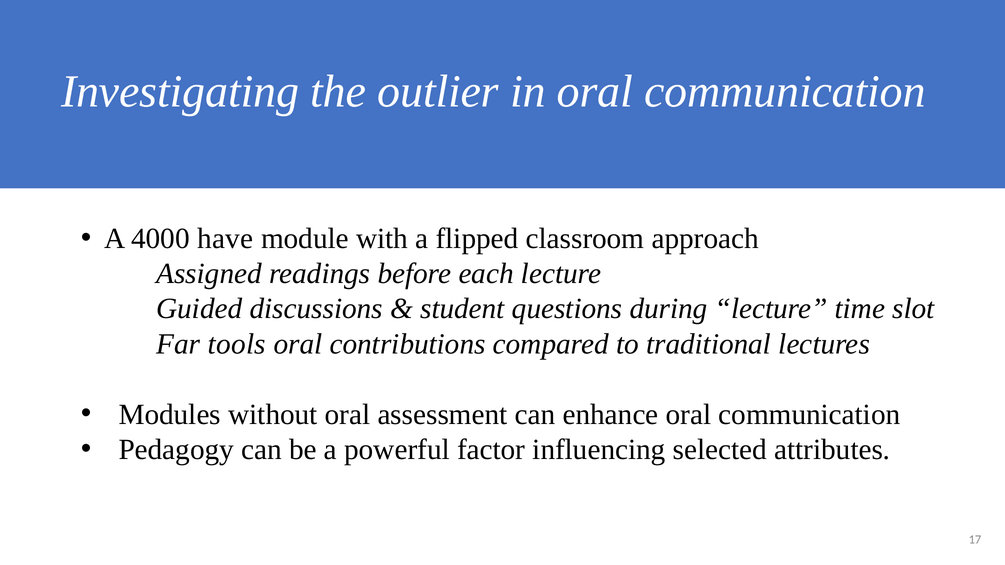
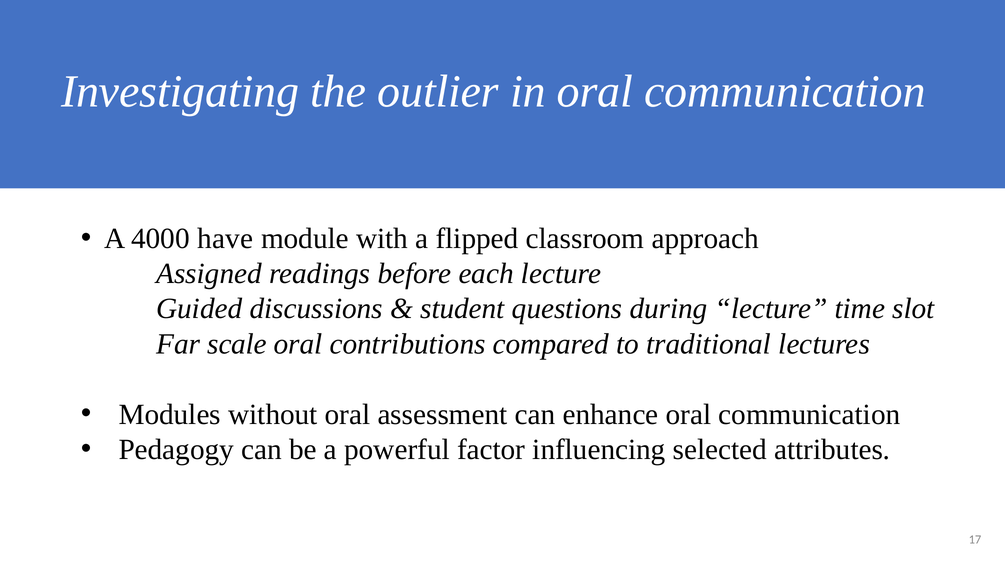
tools: tools -> scale
